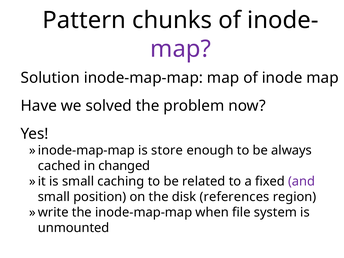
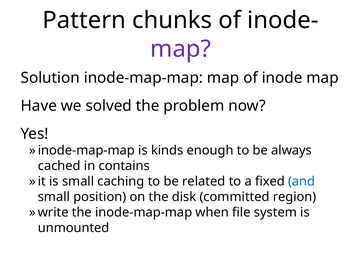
store: store -> kinds
changed: changed -> contains
and colour: purple -> blue
references: references -> committed
